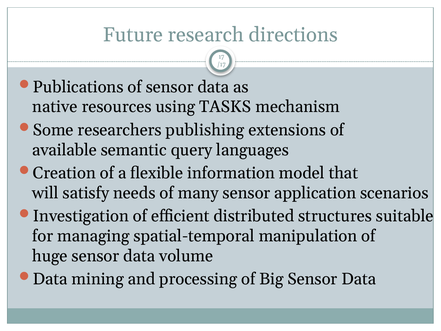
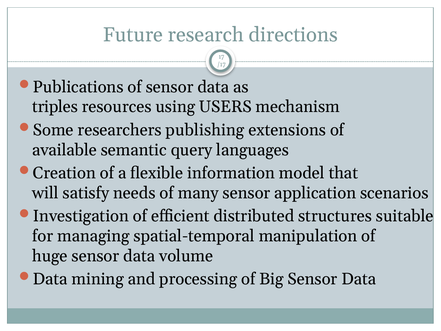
native: native -> triples
TASKS: TASKS -> USERS
